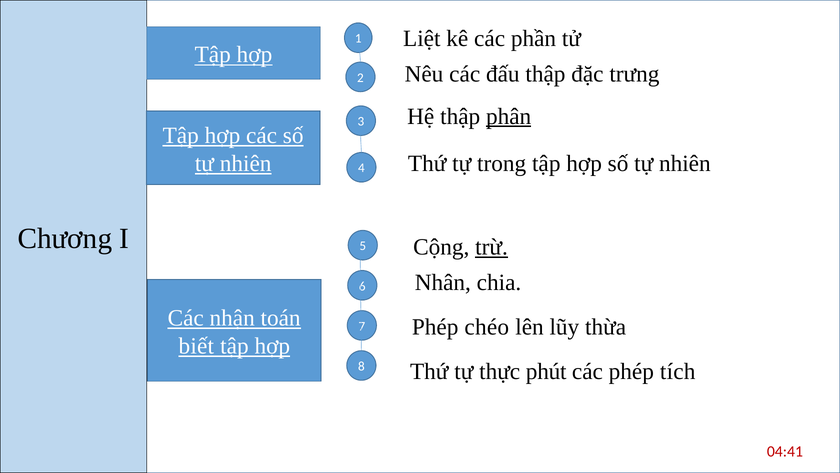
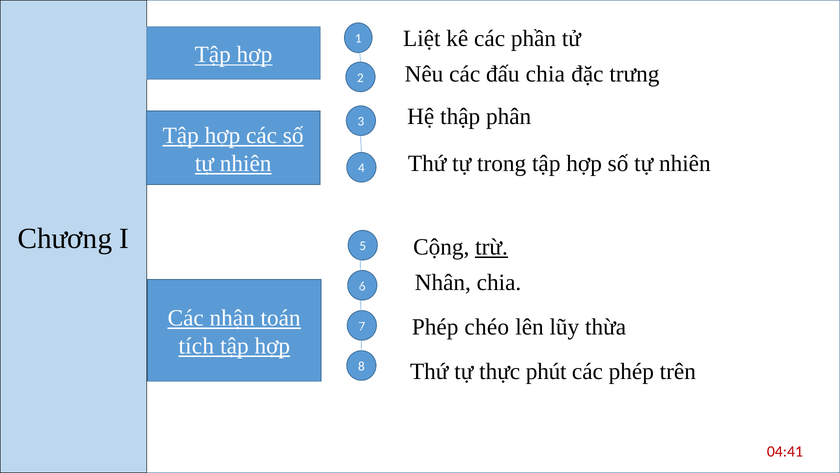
đấu thập: thập -> chia
phân underline: present -> none
biết: biết -> tích
tích: tích -> trên
